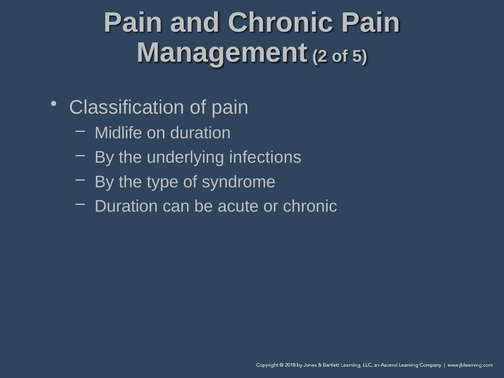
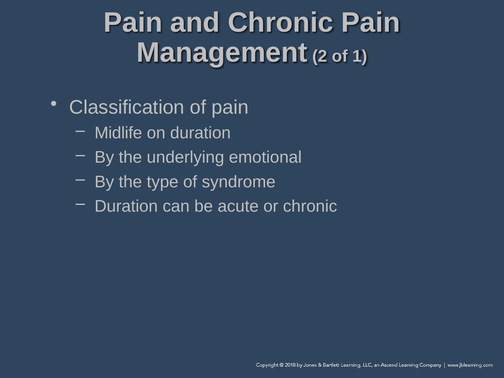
5: 5 -> 1
infections: infections -> emotional
